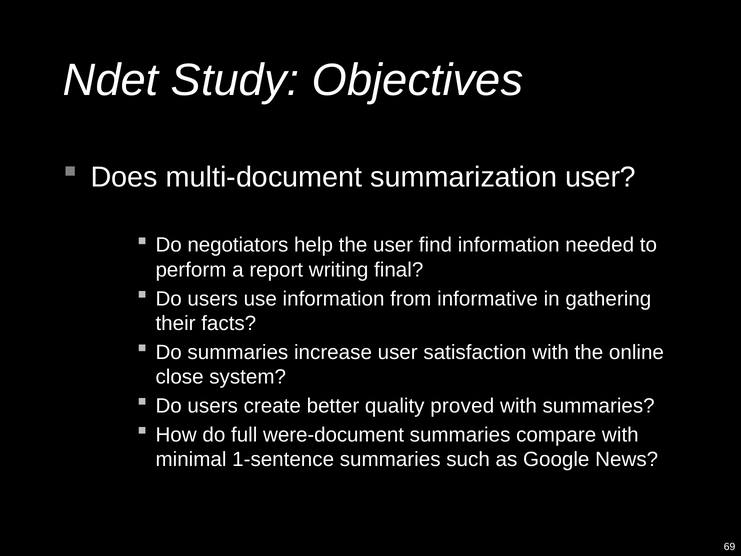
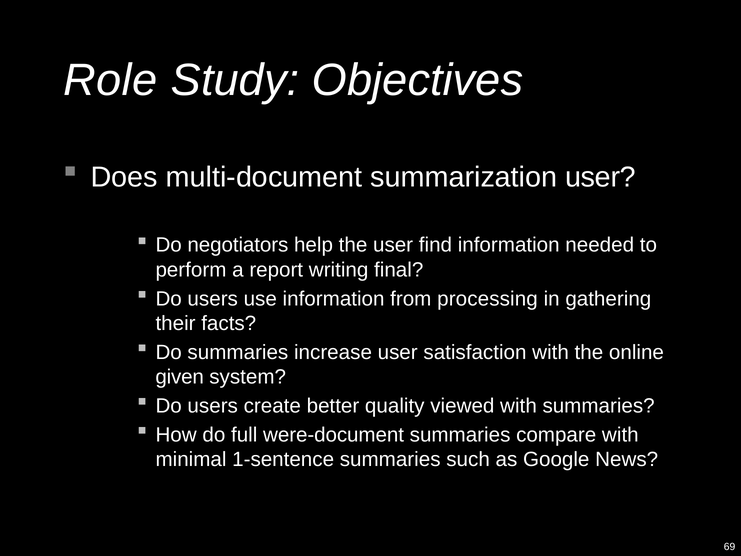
Ndet: Ndet -> Role
informative: informative -> processing
close: close -> given
proved: proved -> viewed
